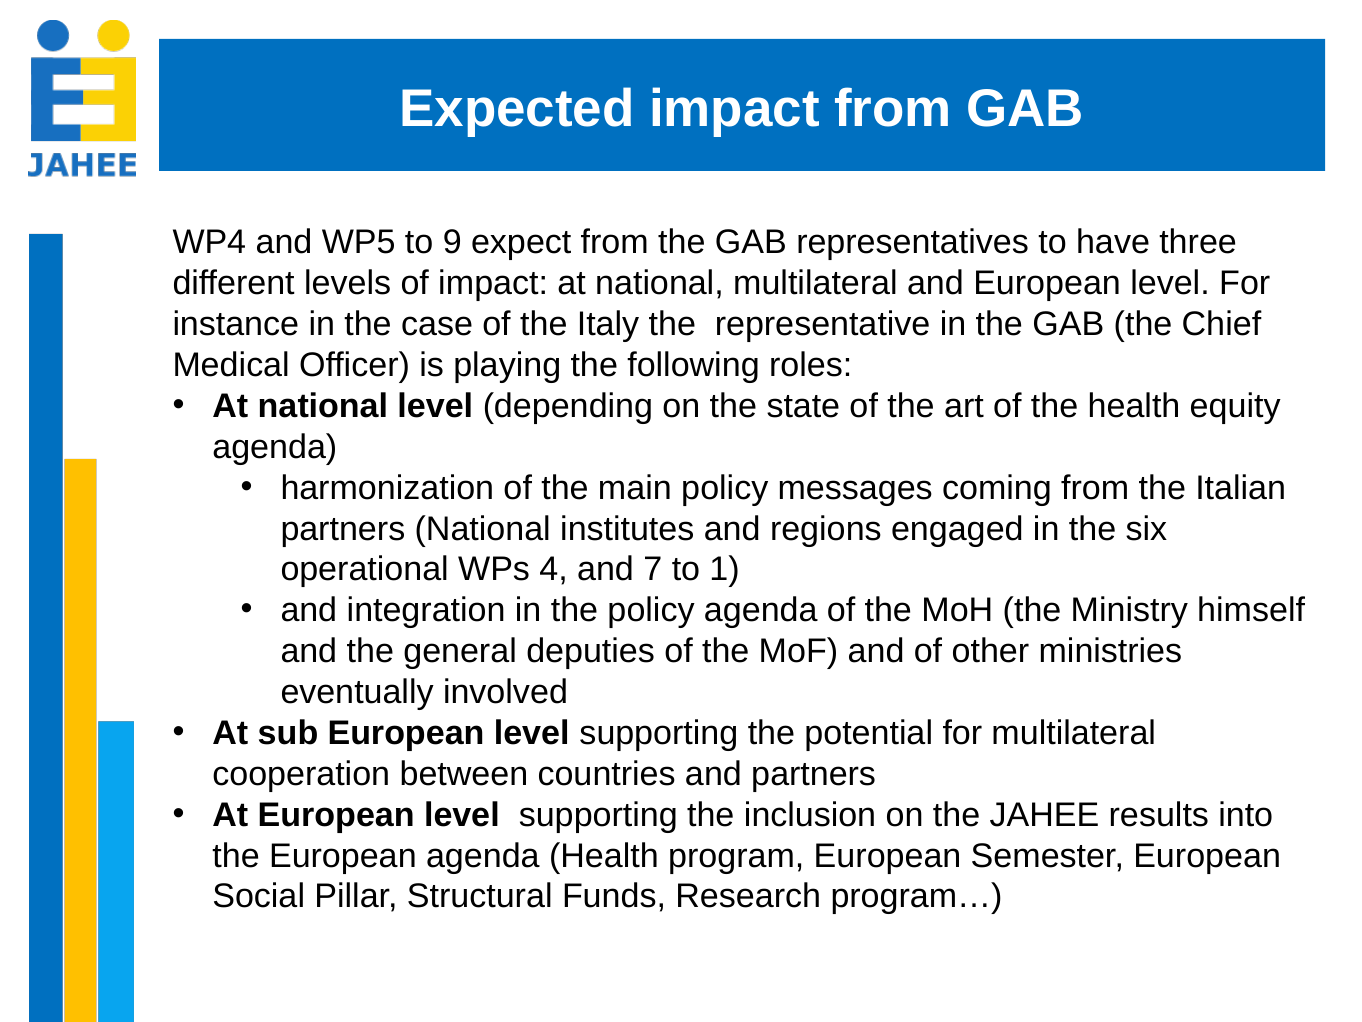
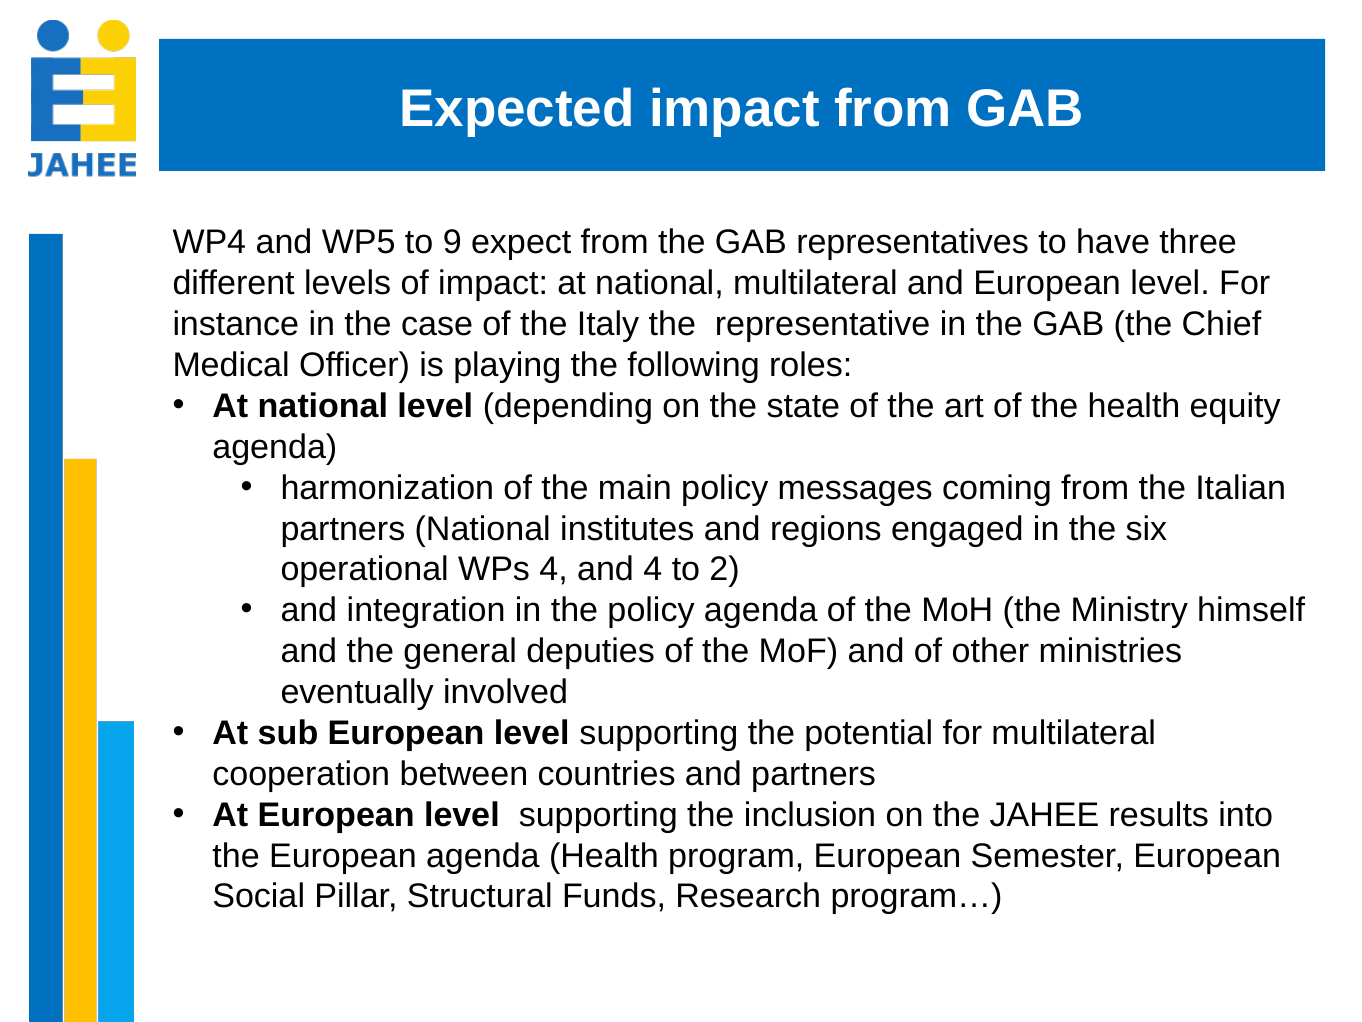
and 7: 7 -> 4
1: 1 -> 2
